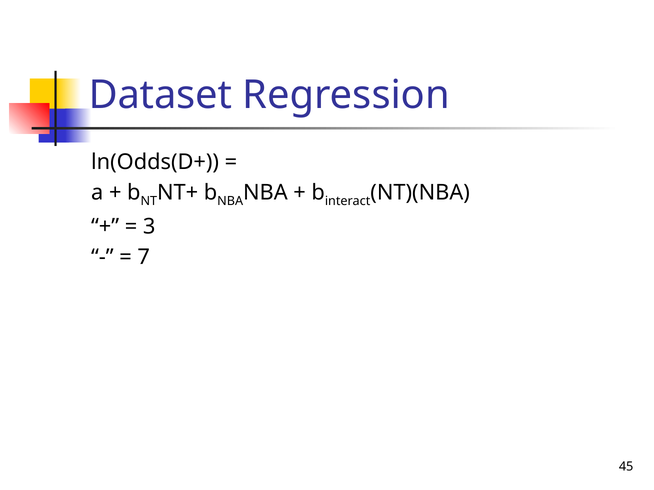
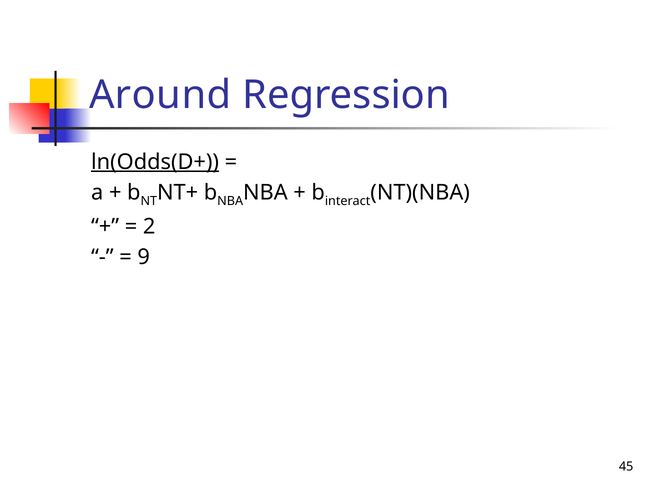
Dataset: Dataset -> Around
ln(Odds(D+ underline: none -> present
3: 3 -> 2
7: 7 -> 9
